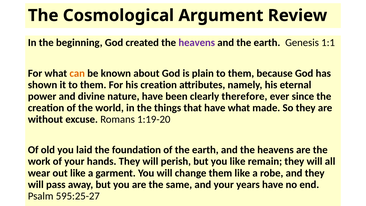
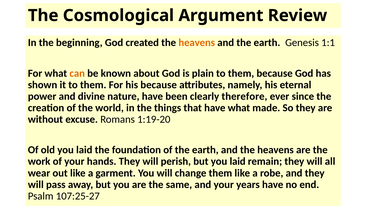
heavens at (197, 43) colour: purple -> orange
his creation: creation -> because
but you like: like -> laid
595:25-27: 595:25-27 -> 107:25-27
